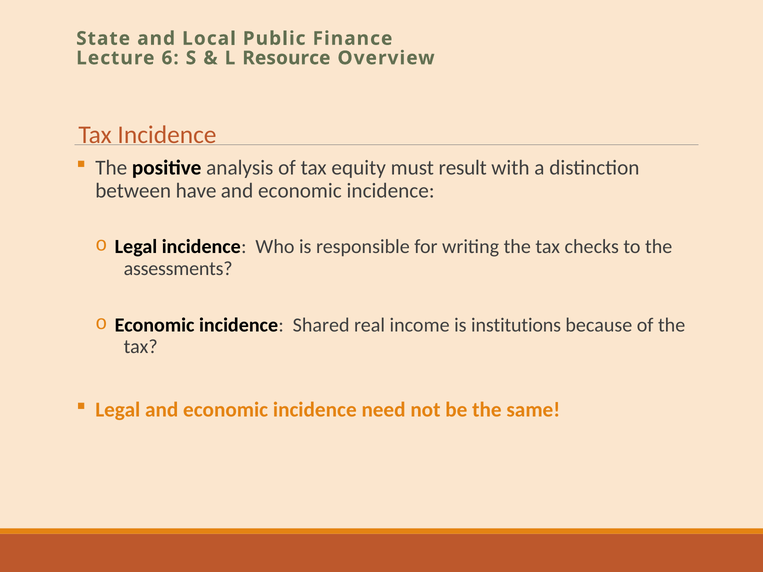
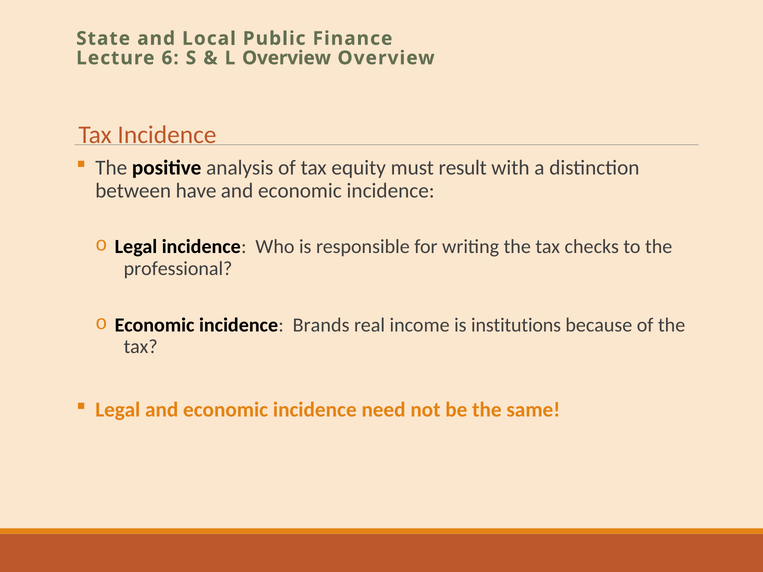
L Resource: Resource -> Overview
assessments: assessments -> professional
Shared: Shared -> Brands
